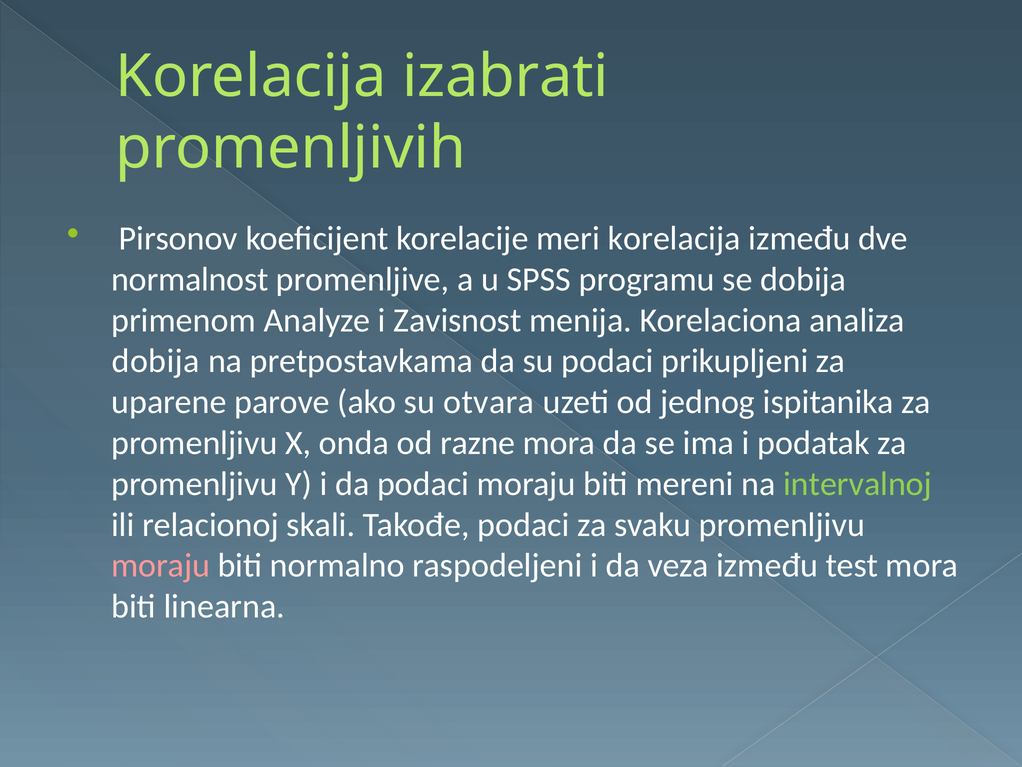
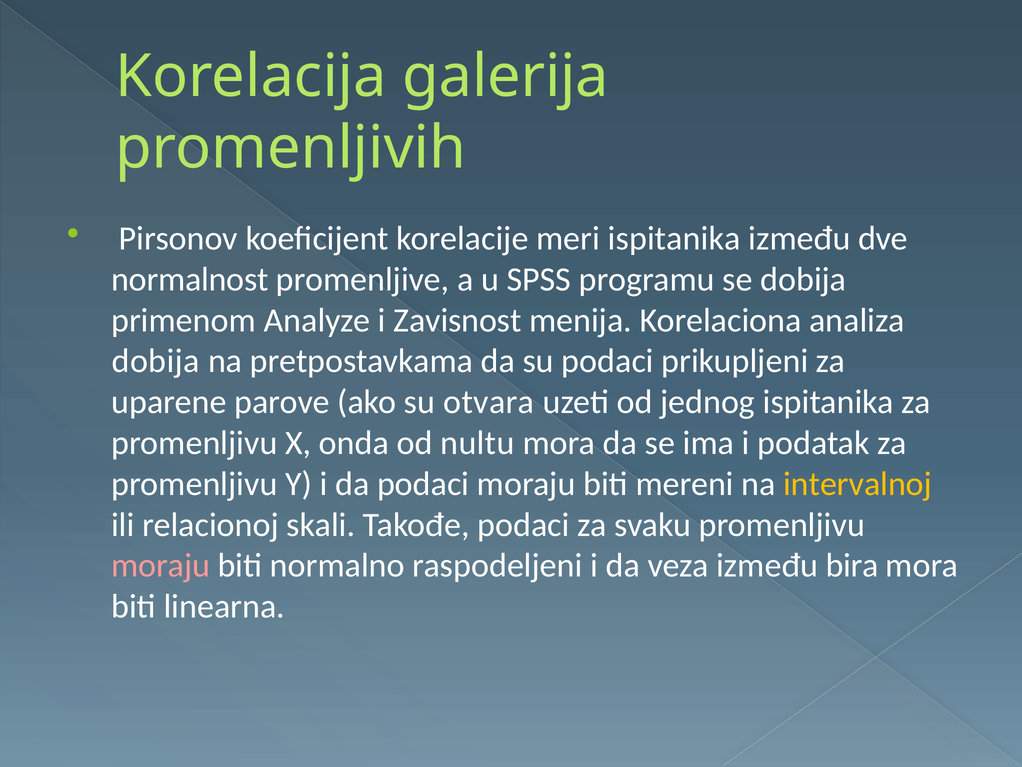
izabrati: izabrati -> galerija
meri korelacija: korelacija -> ispitanika
razne: razne -> nultu
intervalnoj colour: light green -> yellow
test: test -> bira
